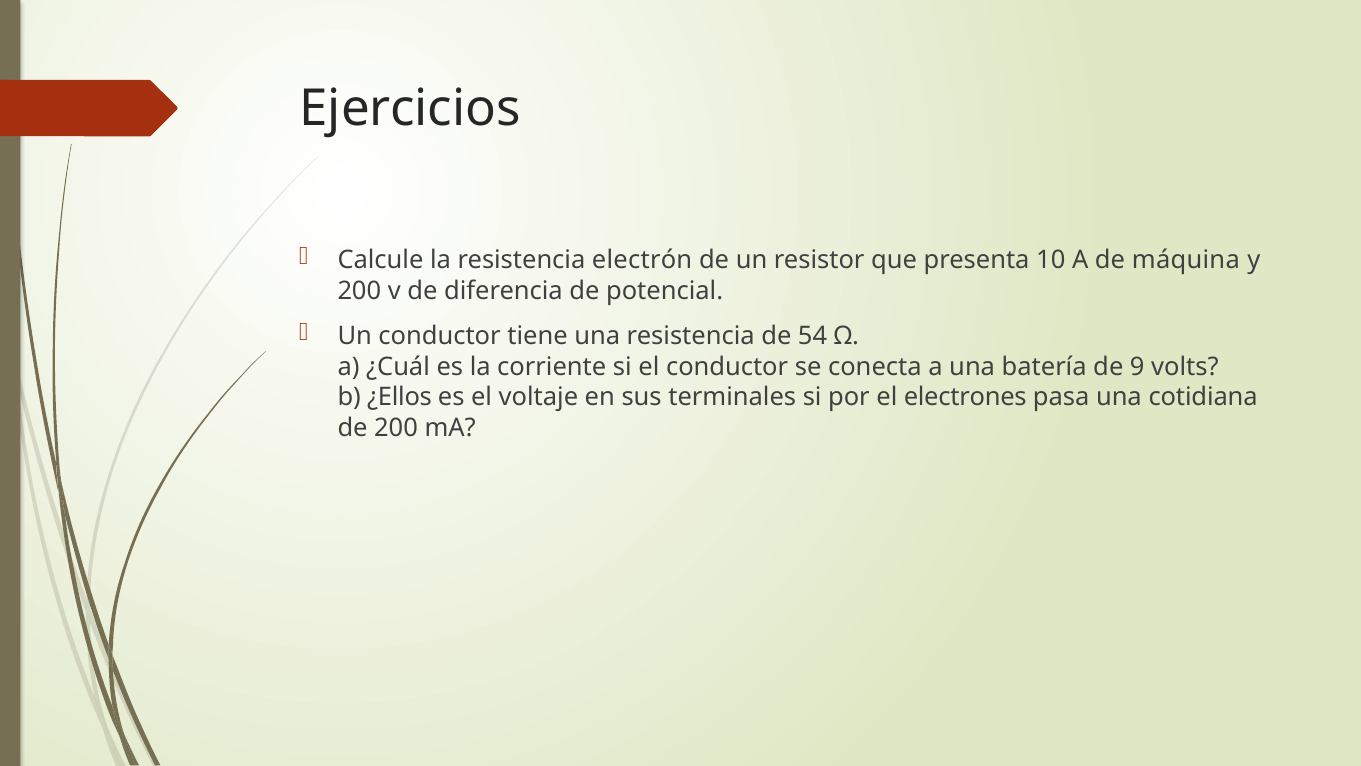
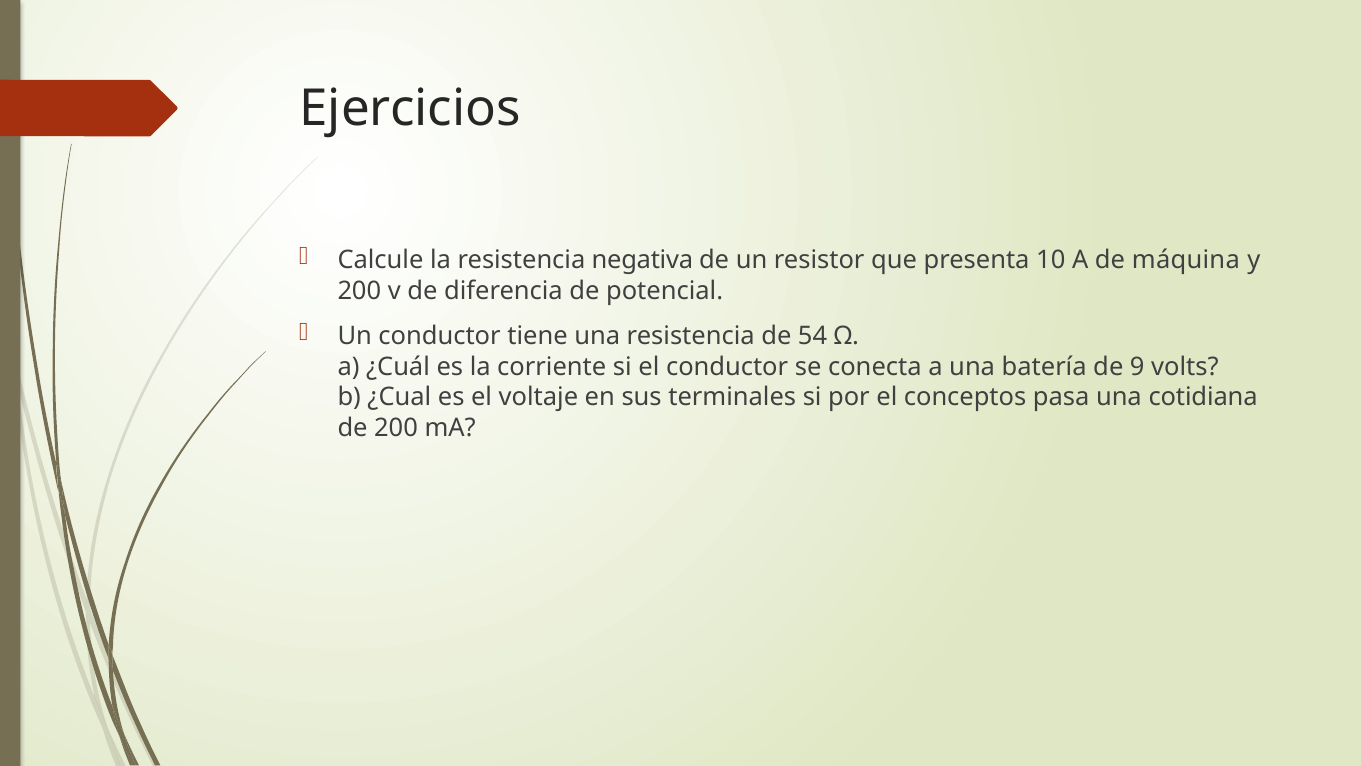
electrón: electrón -> negativa
¿Ellos: ¿Ellos -> ¿Cual
electrones: electrones -> conceptos
